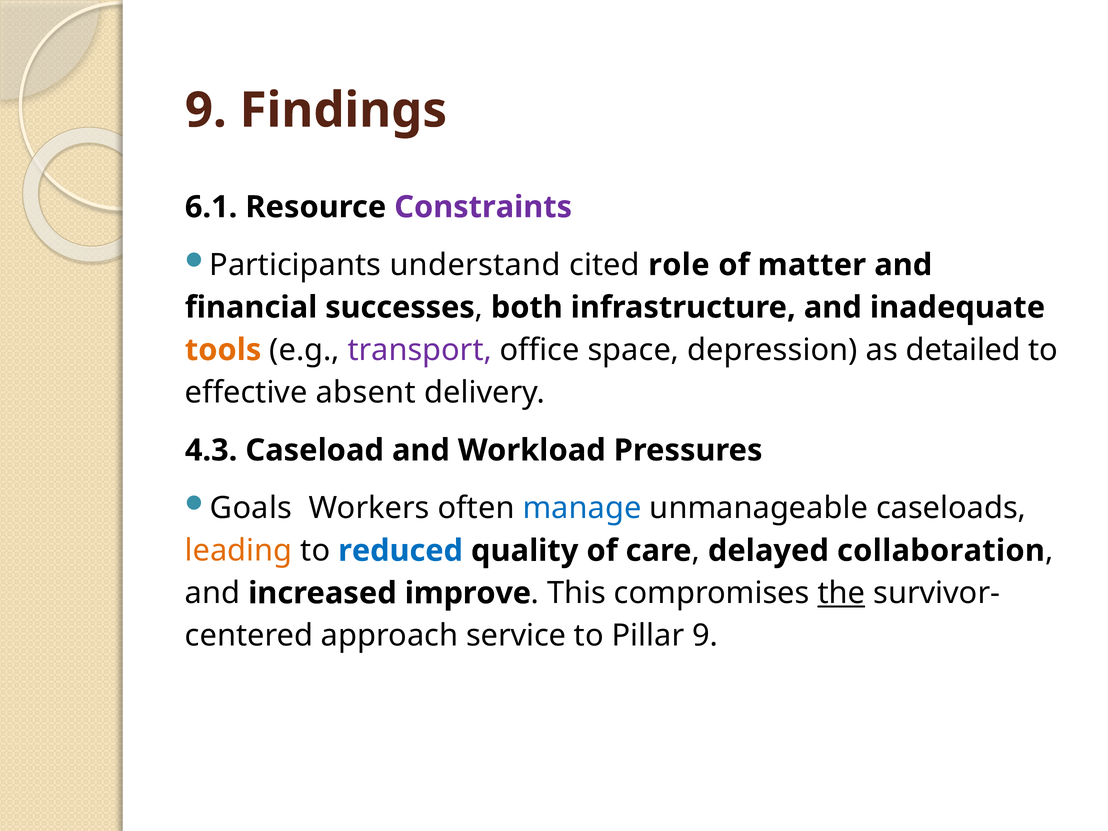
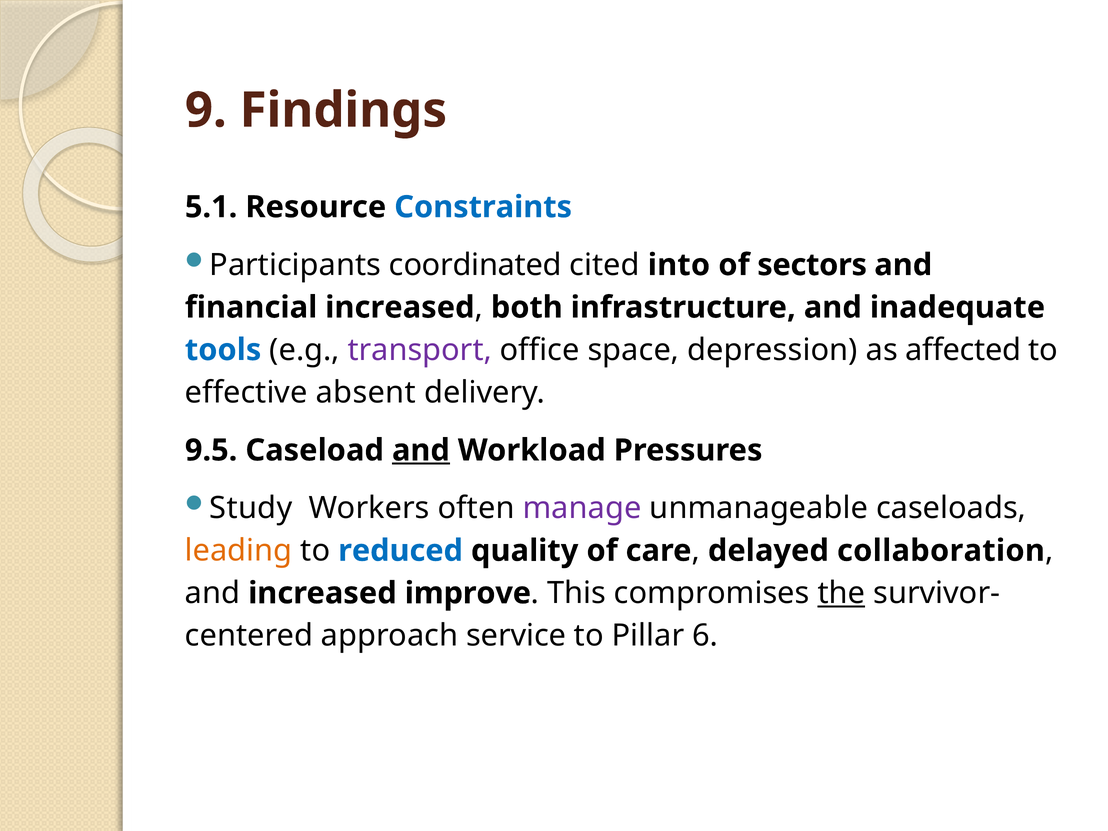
6.1: 6.1 -> 5.1
Constraints colour: purple -> blue
understand: understand -> coordinated
role: role -> into
matter: matter -> sectors
financial successes: successes -> increased
tools colour: orange -> blue
detailed: detailed -> affected
4.3: 4.3 -> 9.5
and at (421, 450) underline: none -> present
Goals: Goals -> Study
manage colour: blue -> purple
Pillar 9: 9 -> 6
